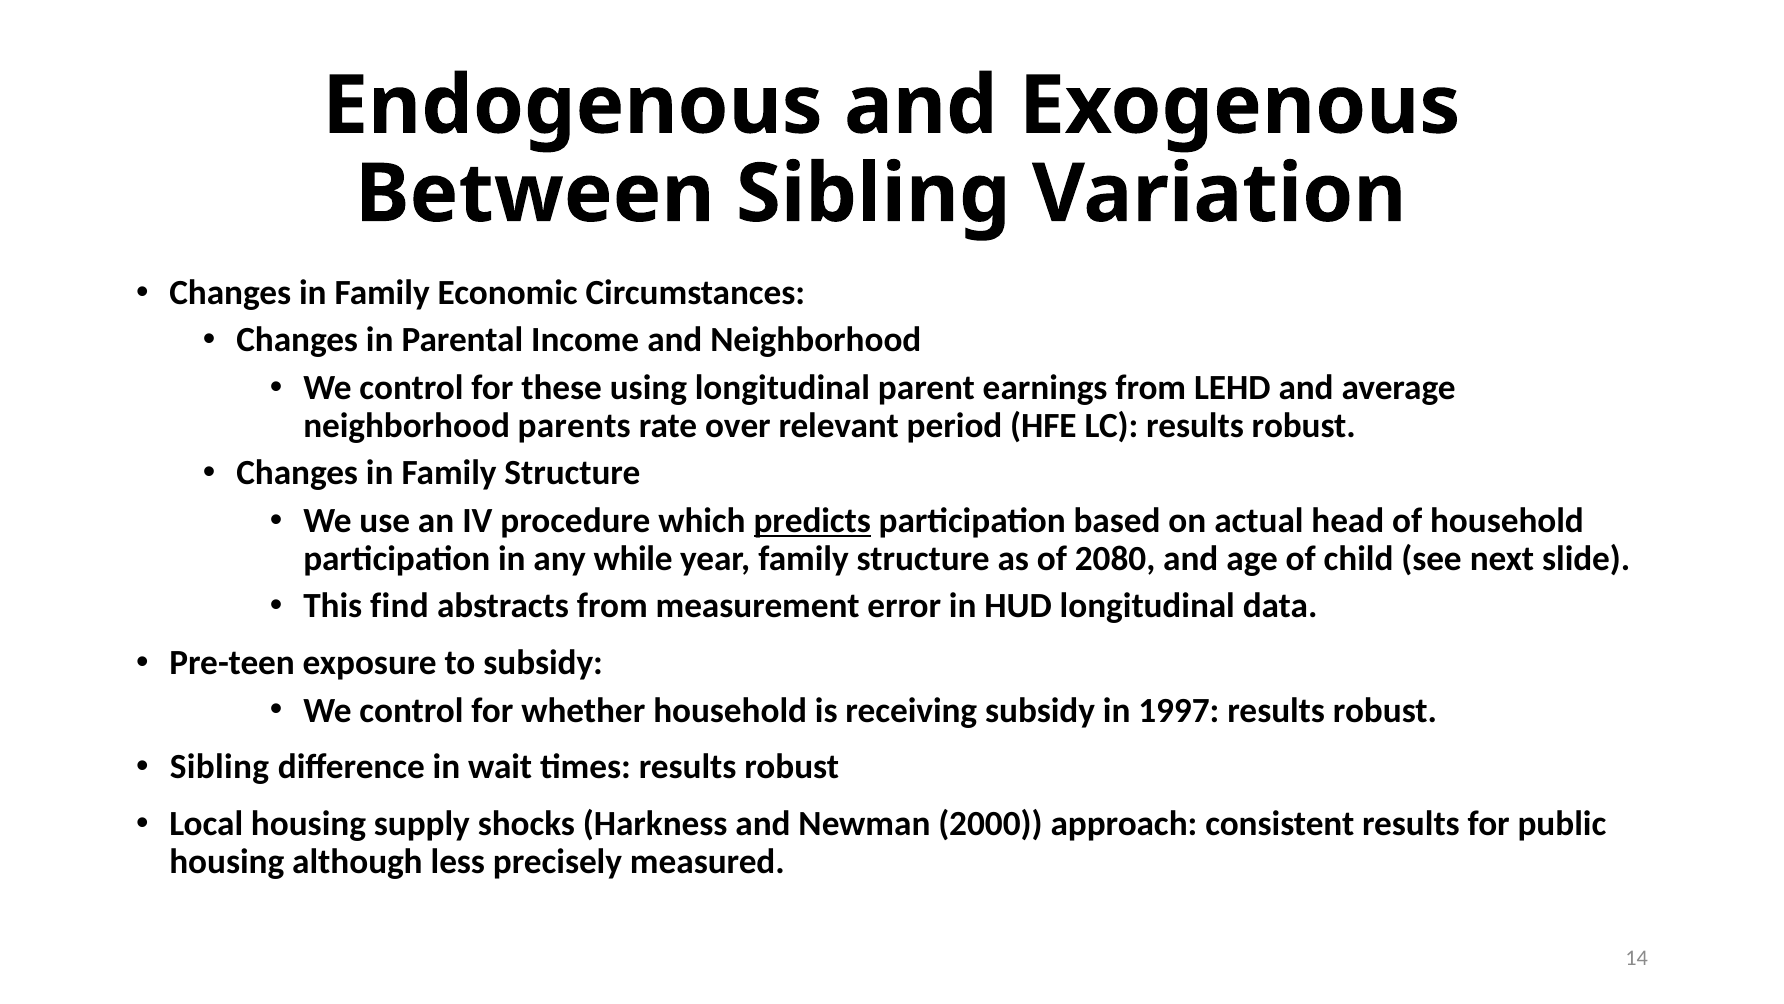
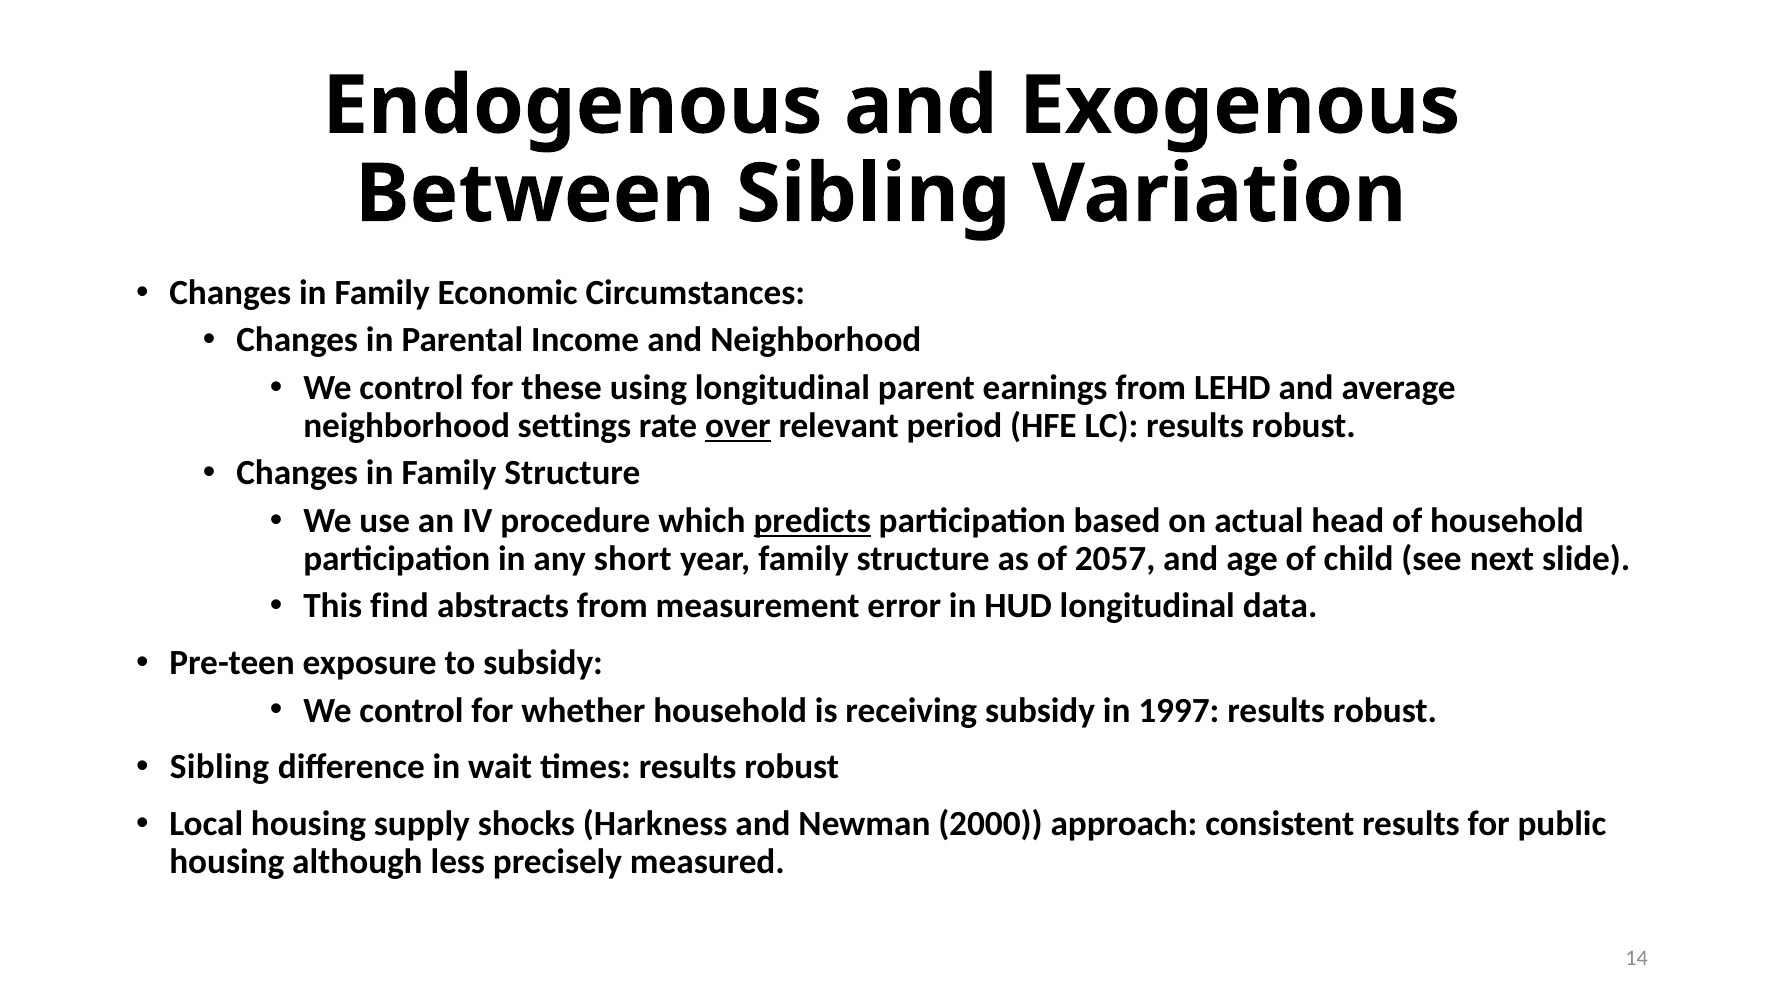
parents: parents -> settings
over underline: none -> present
while: while -> short
2080: 2080 -> 2057
